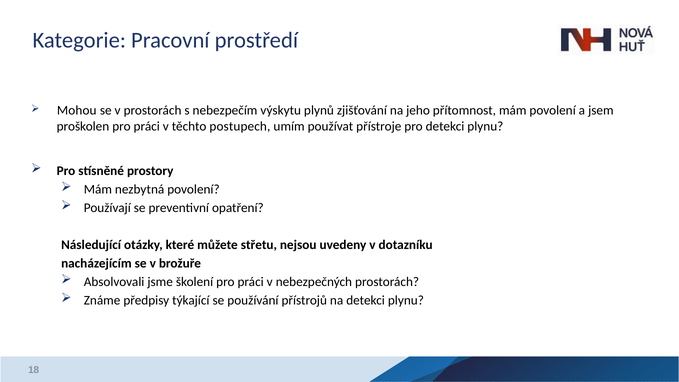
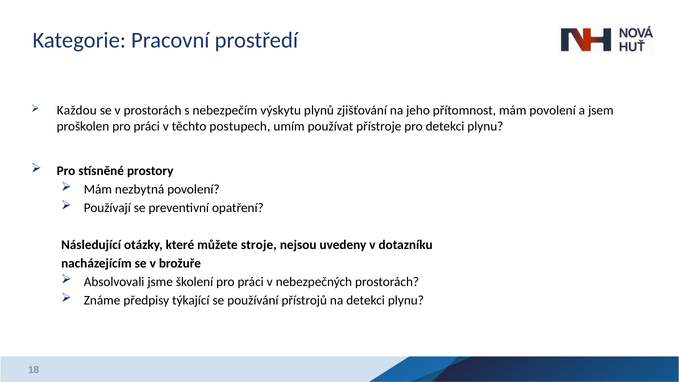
Mohou: Mohou -> Každou
střetu: střetu -> stroje
